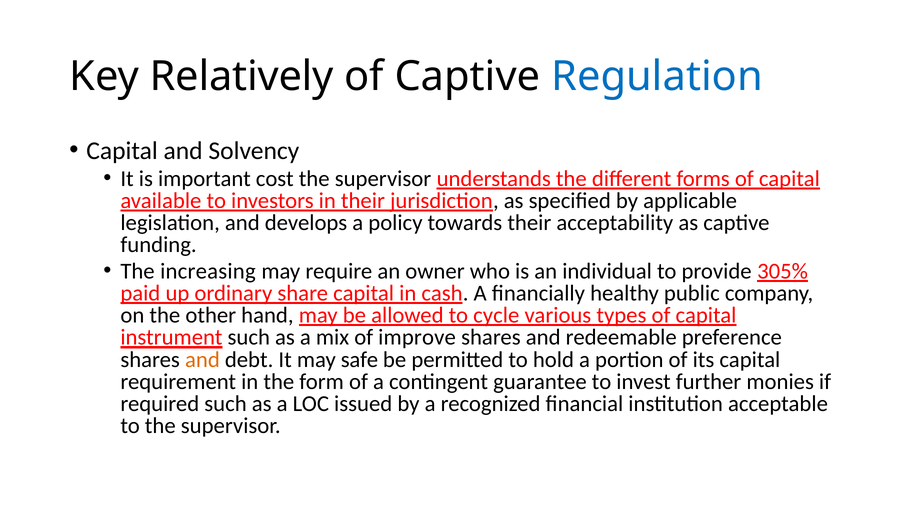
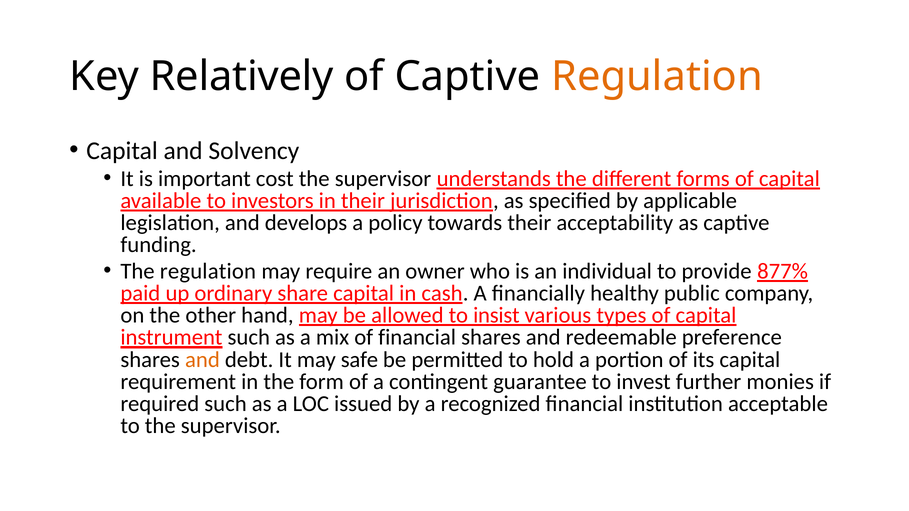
Regulation at (657, 76) colour: blue -> orange
The increasing: increasing -> regulation
305%: 305% -> 877%
cycle: cycle -> insist
of improve: improve -> financial
